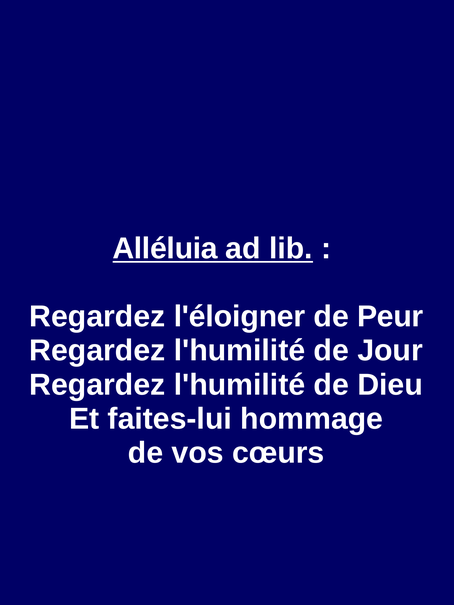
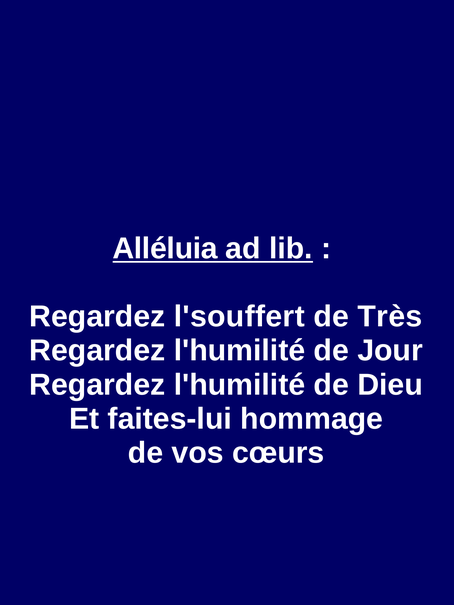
l'éloigner: l'éloigner -> l'souffert
Peur: Peur -> Très
